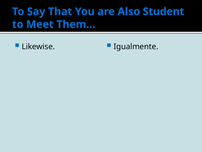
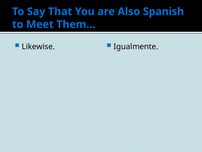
Student: Student -> Spanish
